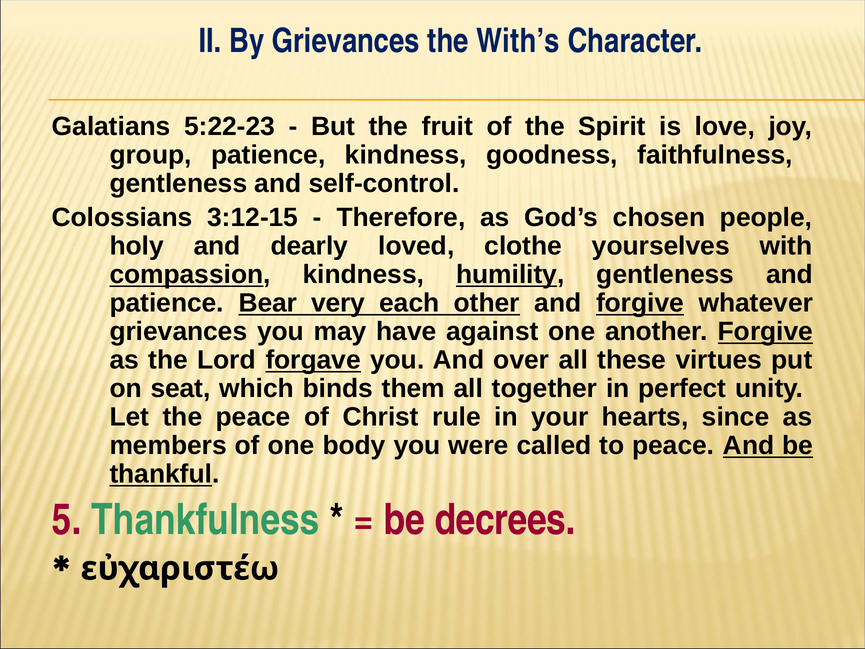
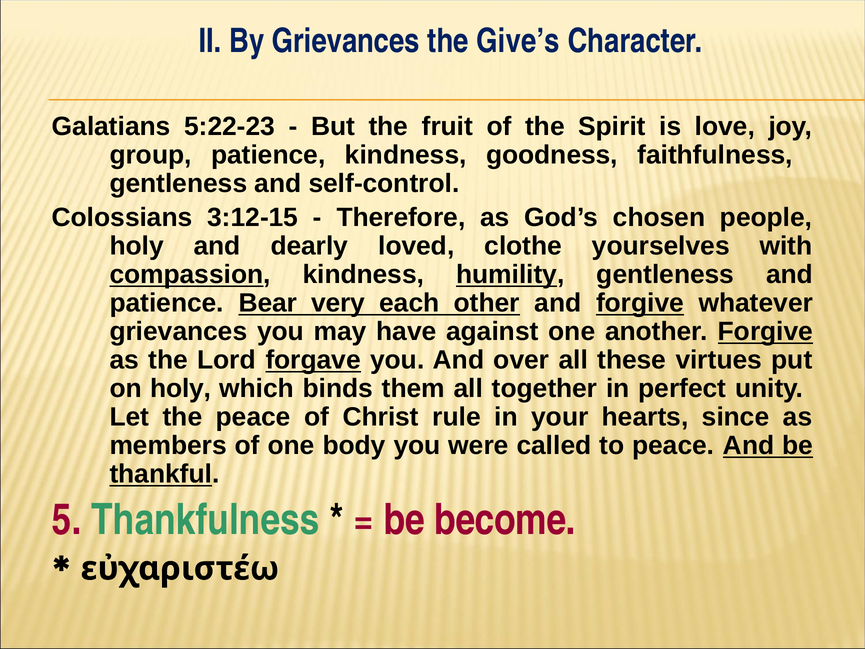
With’s: With’s -> Give’s
on seat: seat -> holy
decrees: decrees -> become
